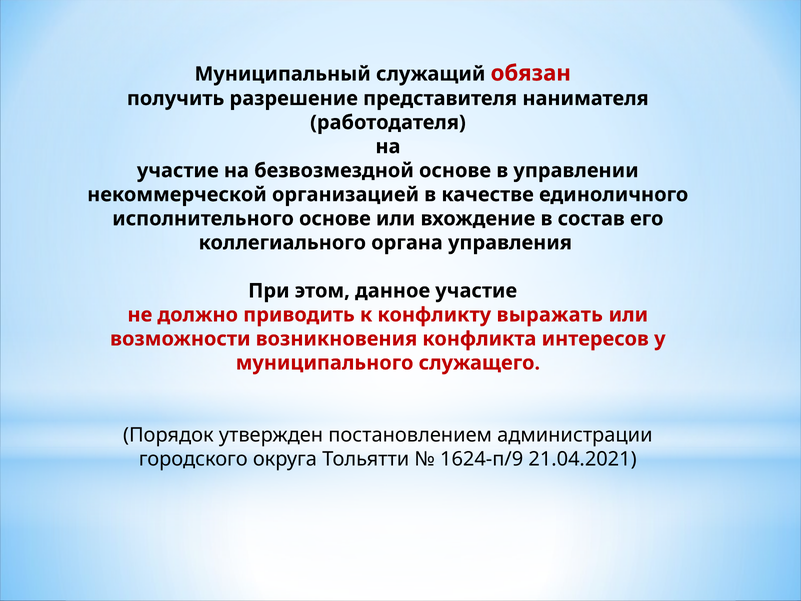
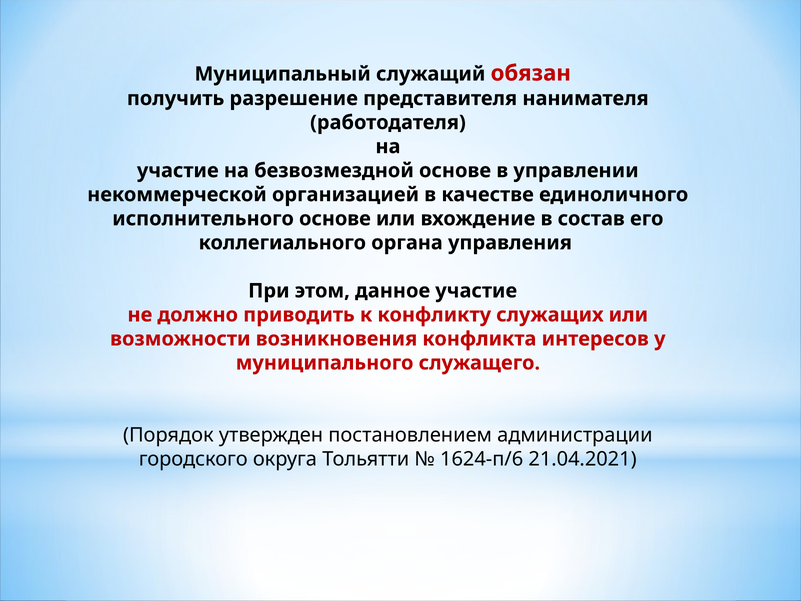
выражать: выражать -> служащих
1624-п/9: 1624-п/9 -> 1624-п/6
